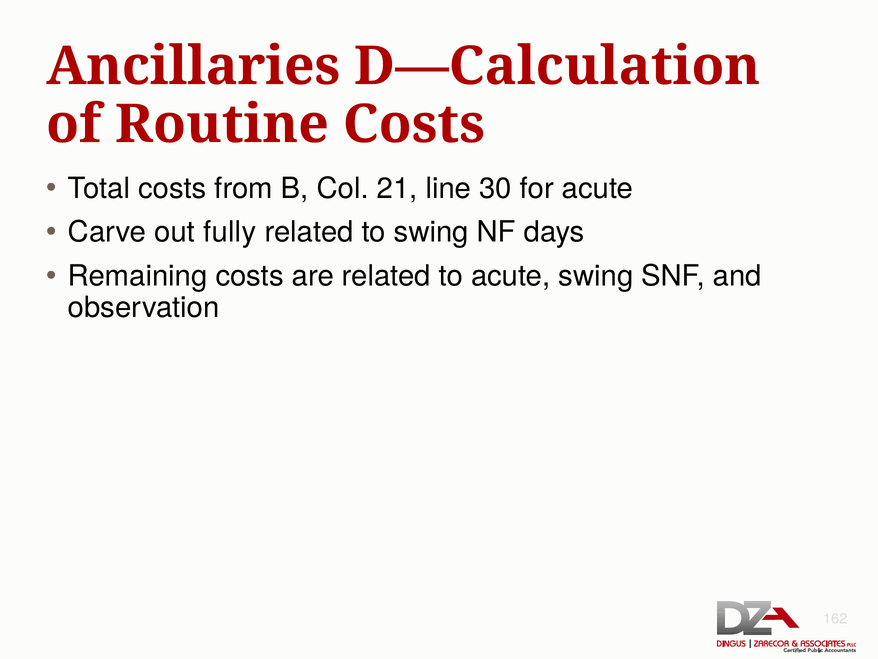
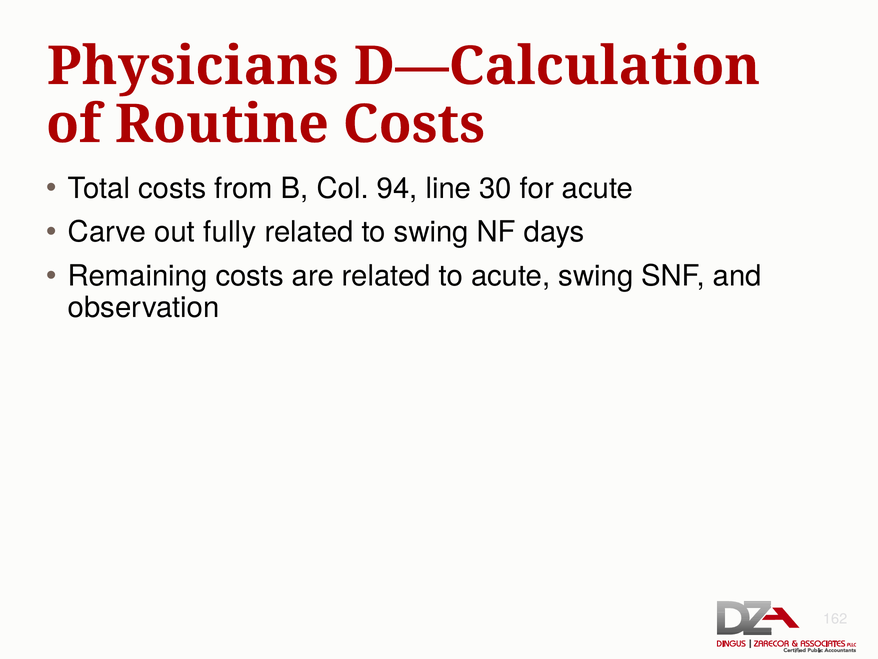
Ancillaries: Ancillaries -> Physicians
21: 21 -> 94
